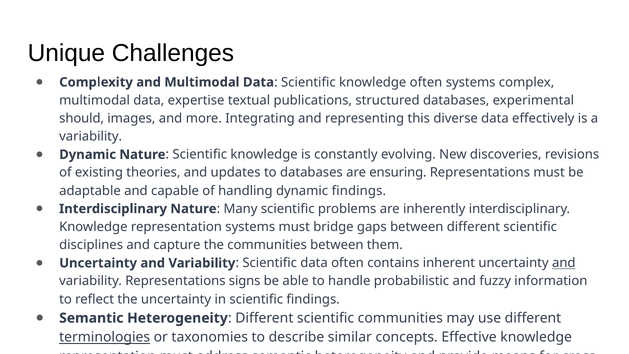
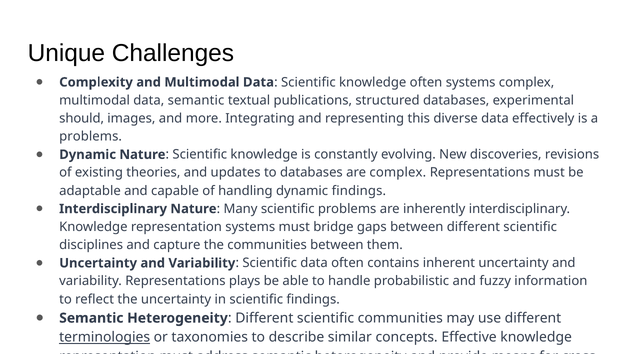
data expertise: expertise -> semantic
variability at (91, 136): variability -> problems
are ensuring: ensuring -> complex
and at (564, 263) underline: present -> none
signs: signs -> plays
